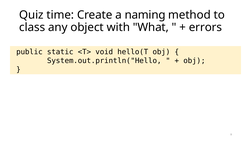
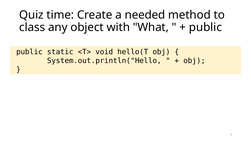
naming: naming -> needed
errors at (205, 27): errors -> public
